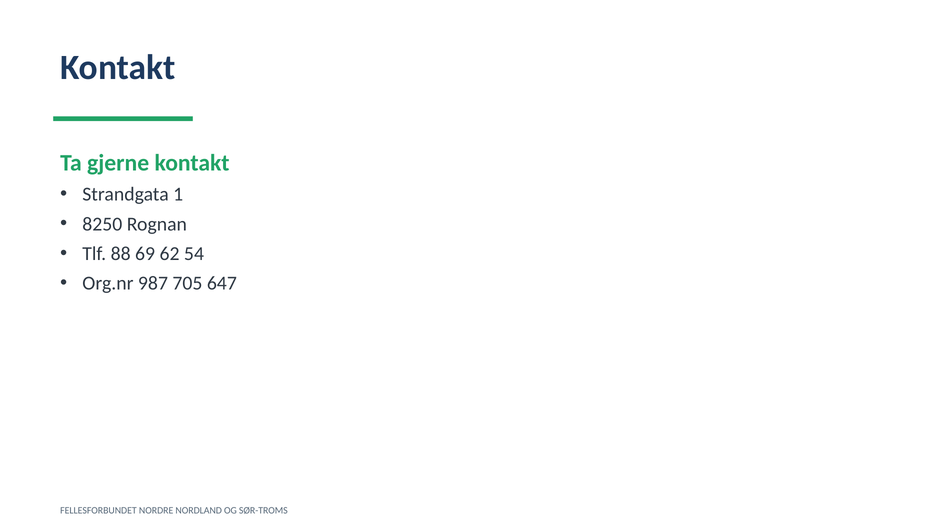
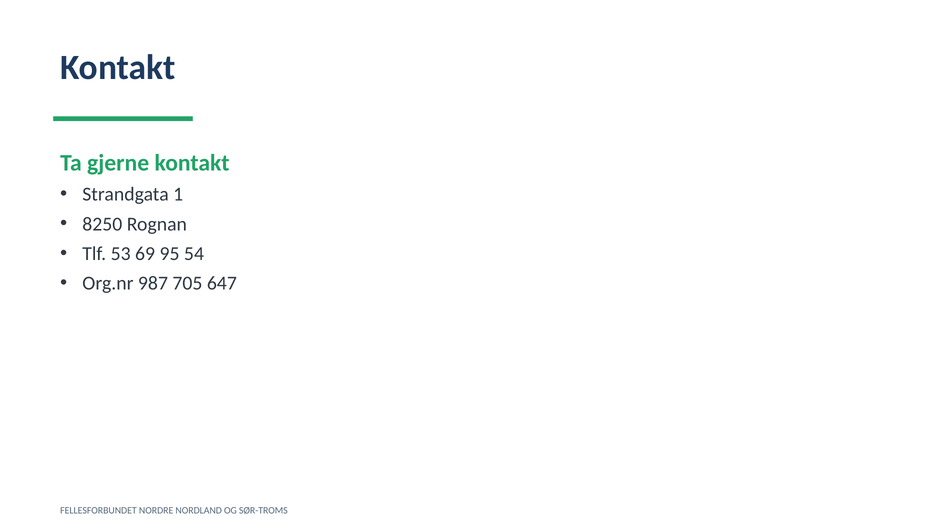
88: 88 -> 53
62: 62 -> 95
